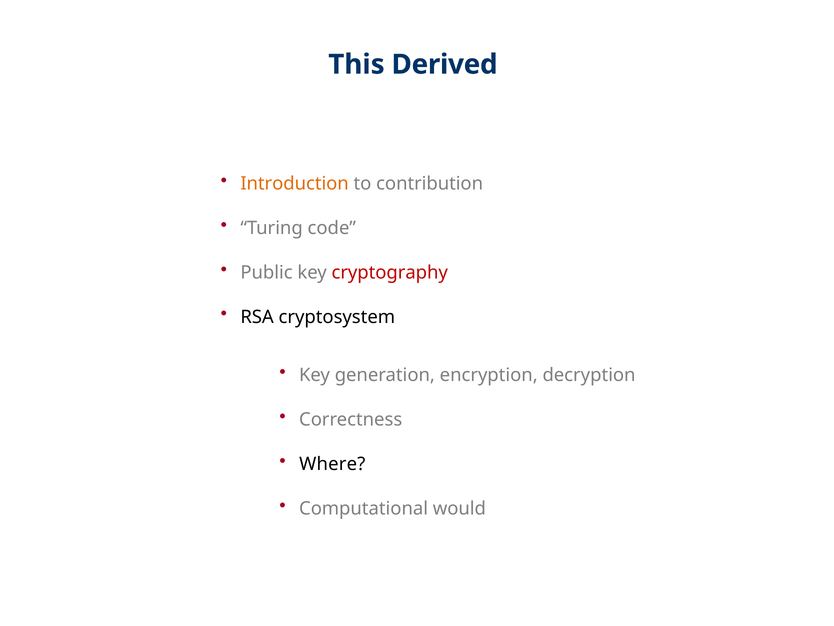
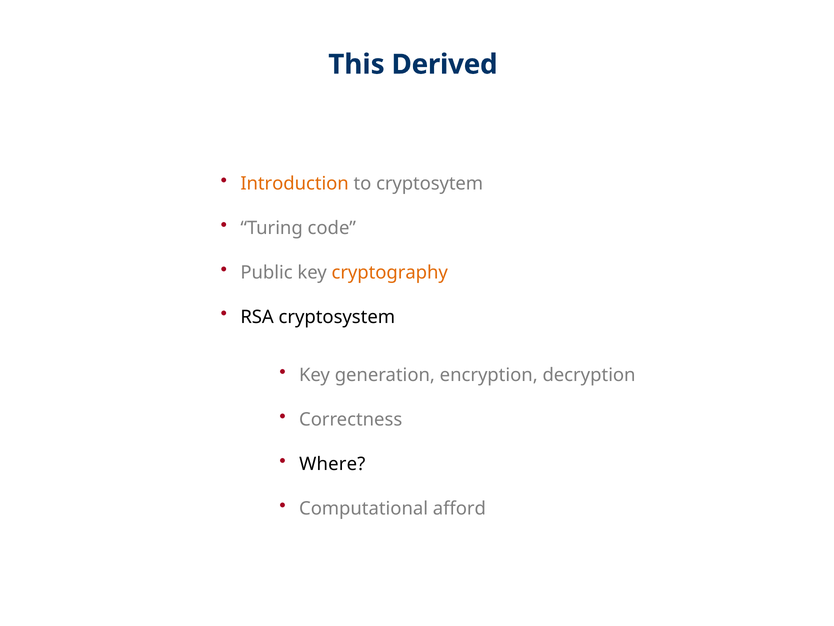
contribution: contribution -> cryptosytem
cryptography colour: red -> orange
would: would -> afford
